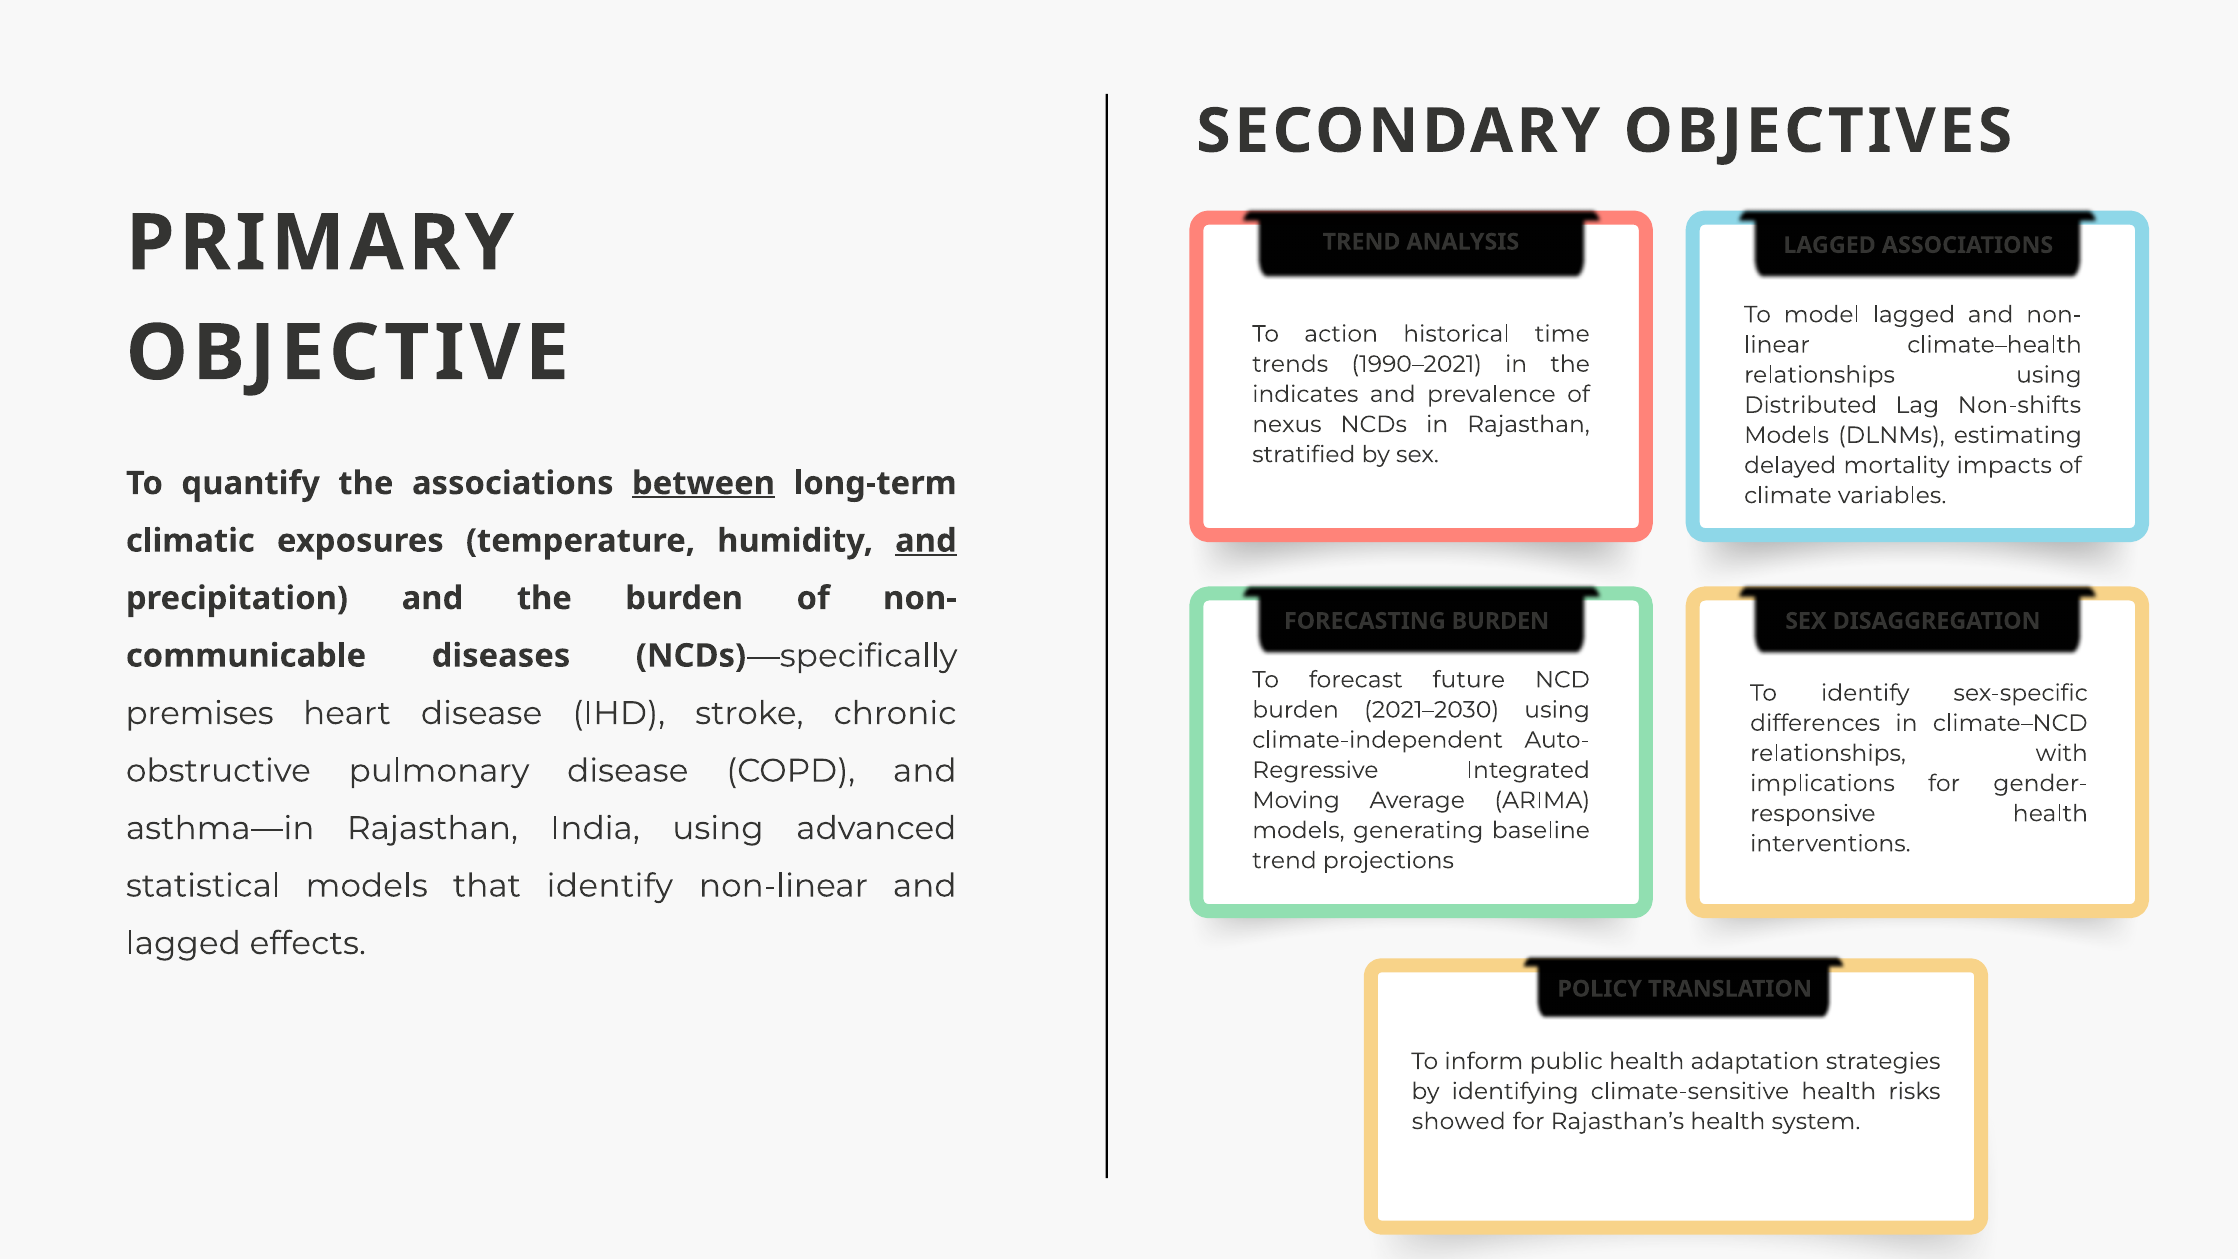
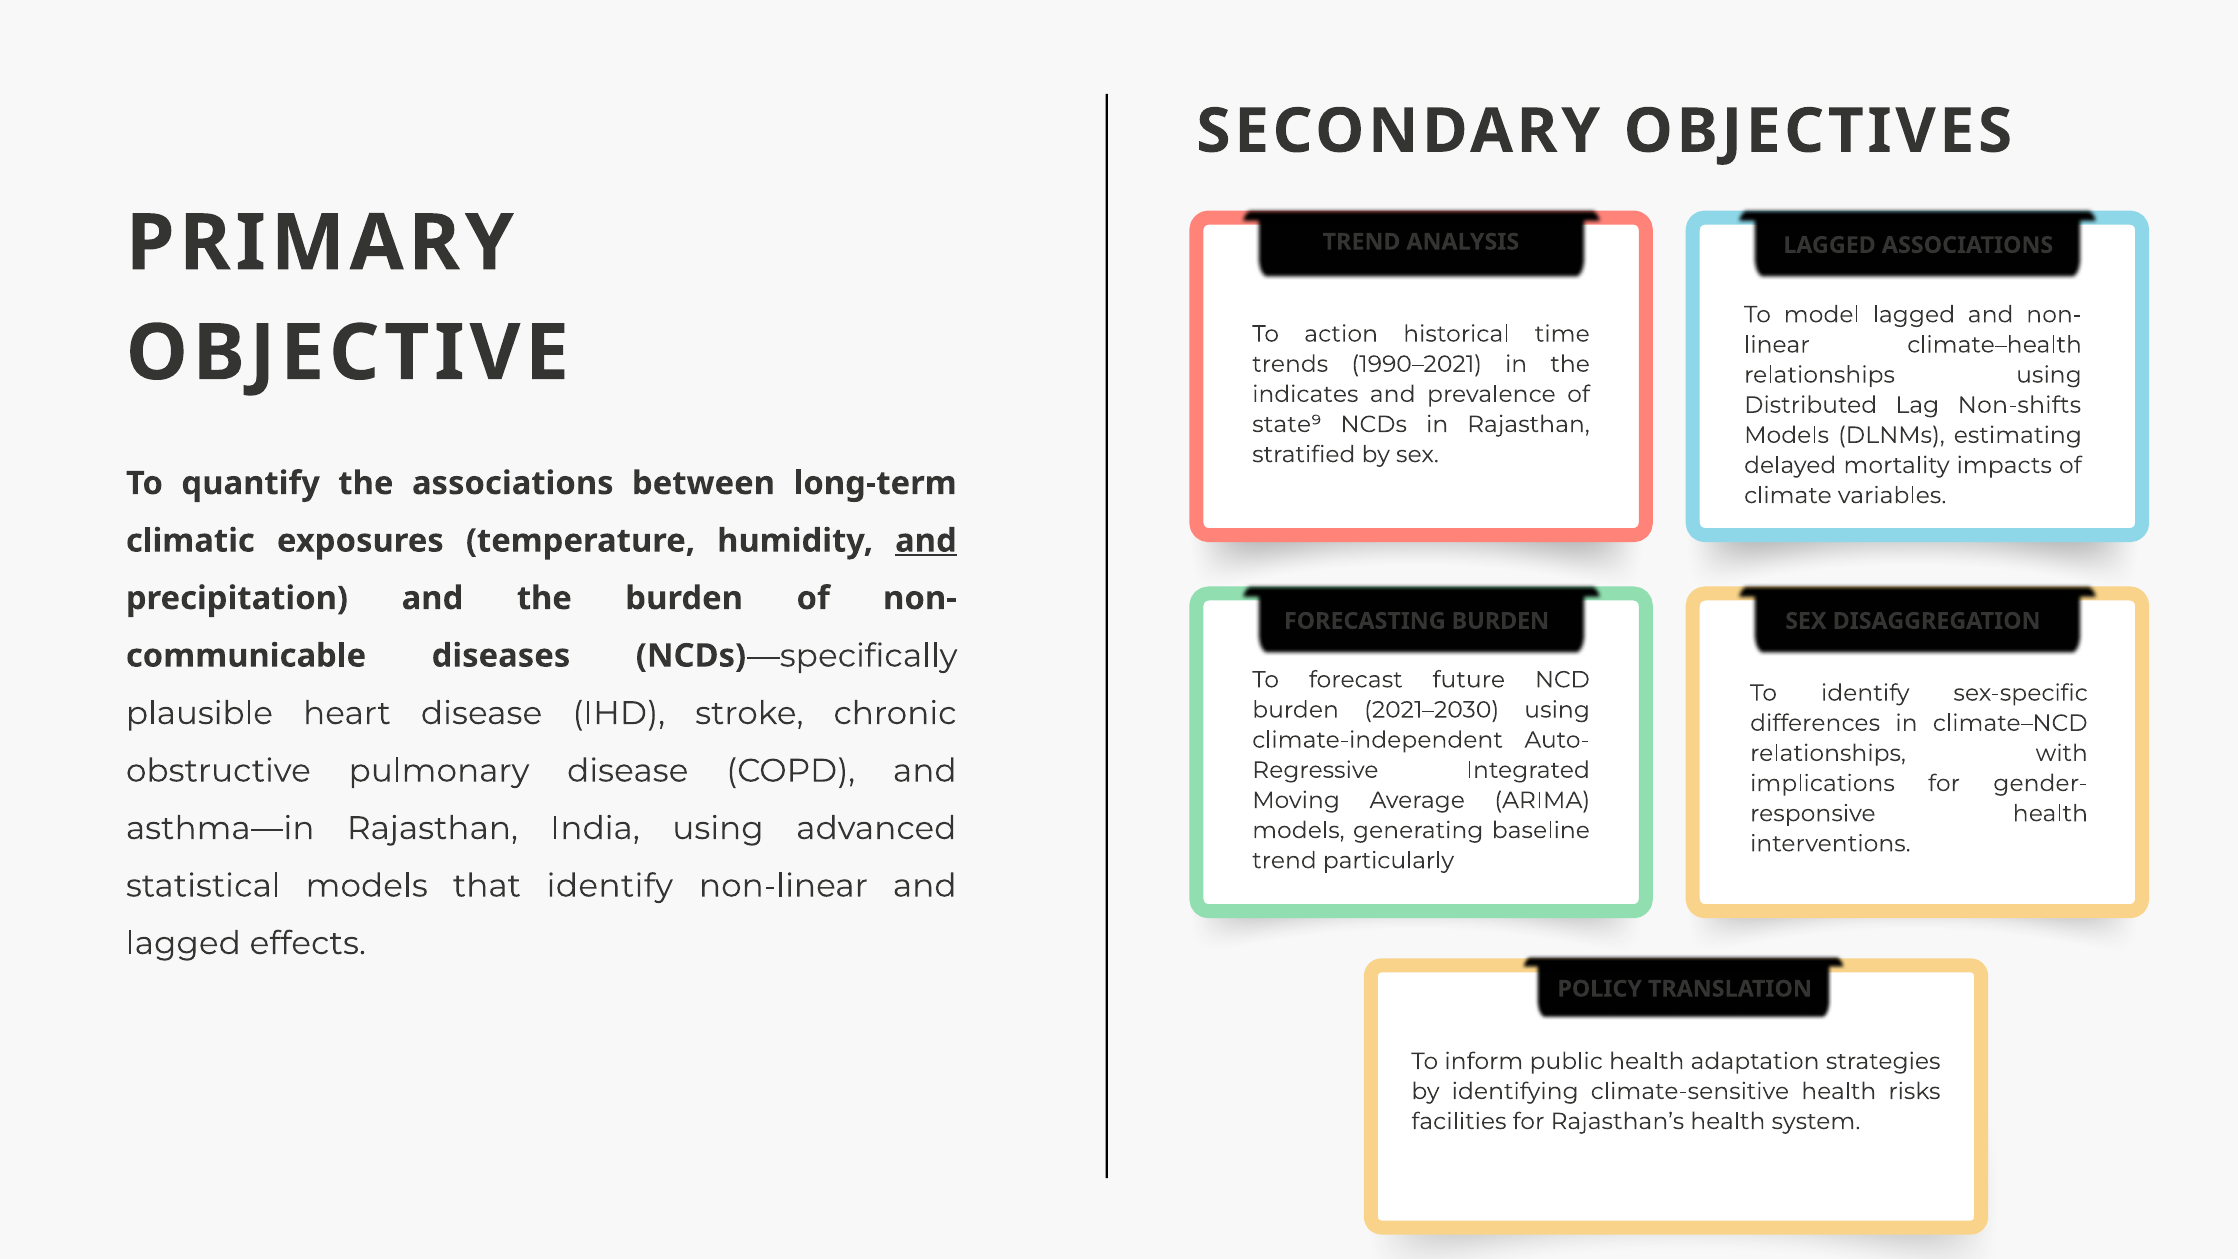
nexus: nexus -> state⁹
between underline: present -> none
premises: premises -> plausible
projections: projections -> particularly
showed: showed -> facilities
